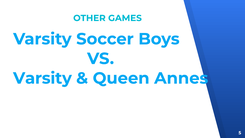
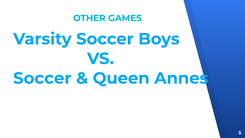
Varsity at (42, 78): Varsity -> Soccer
